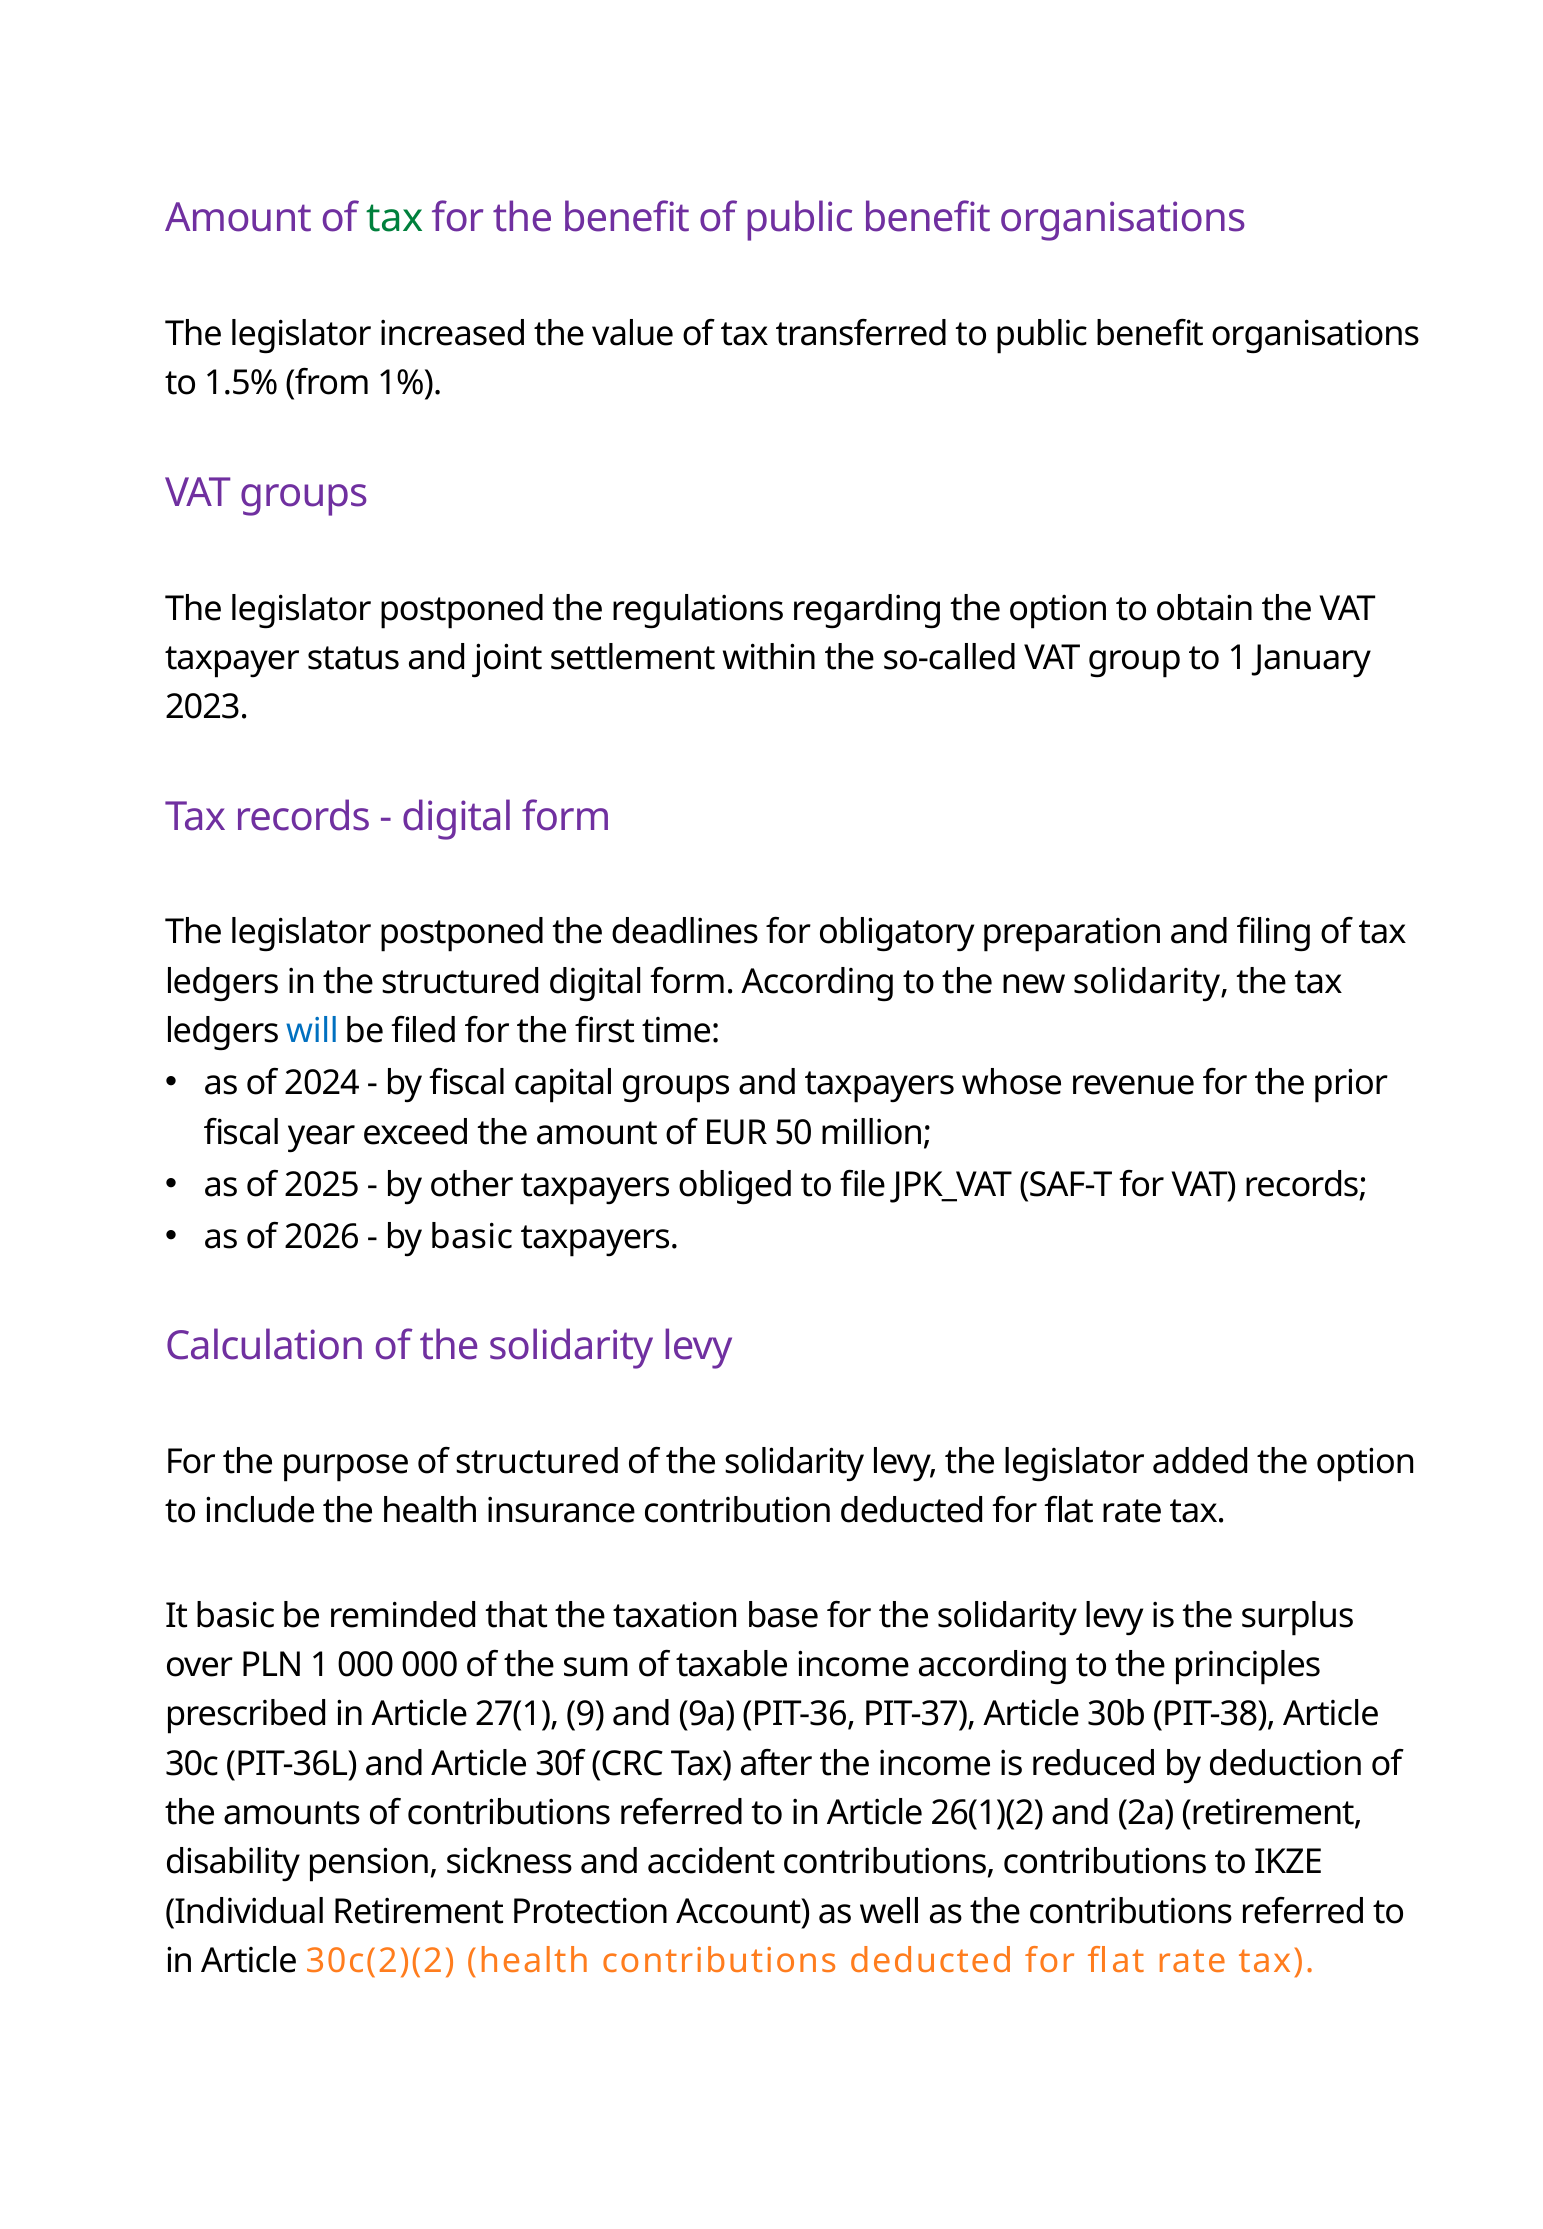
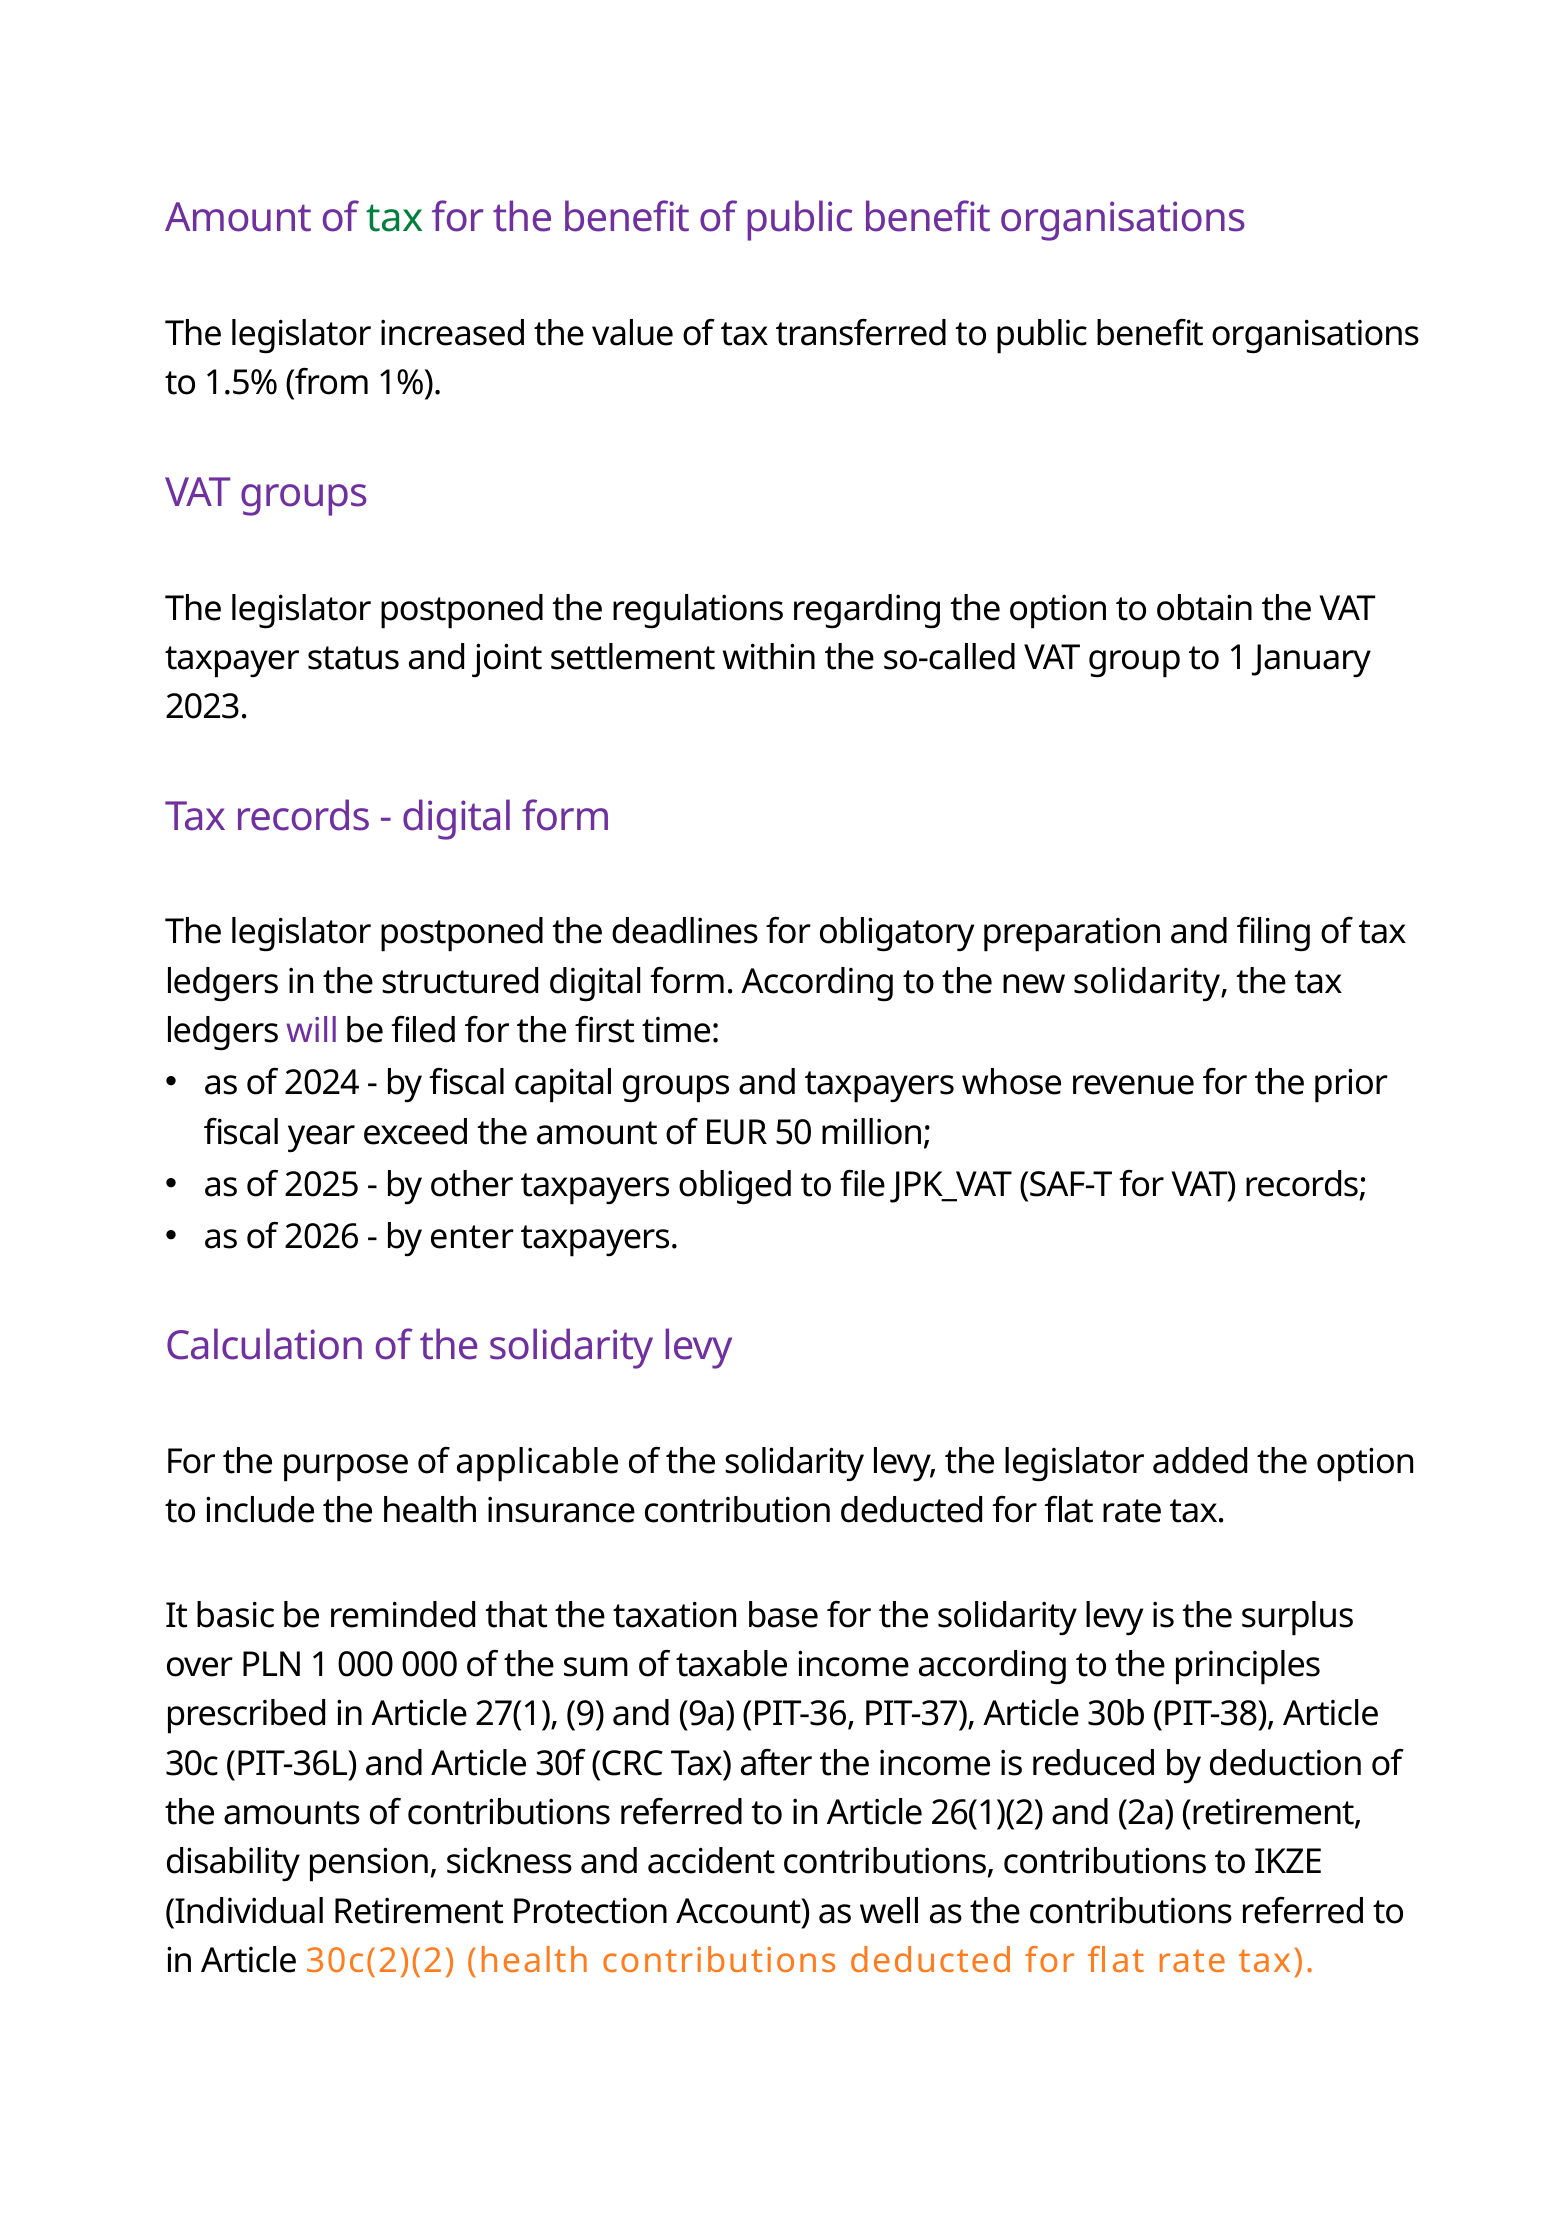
will colour: blue -> purple
by basic: basic -> enter
of structured: structured -> applicable
